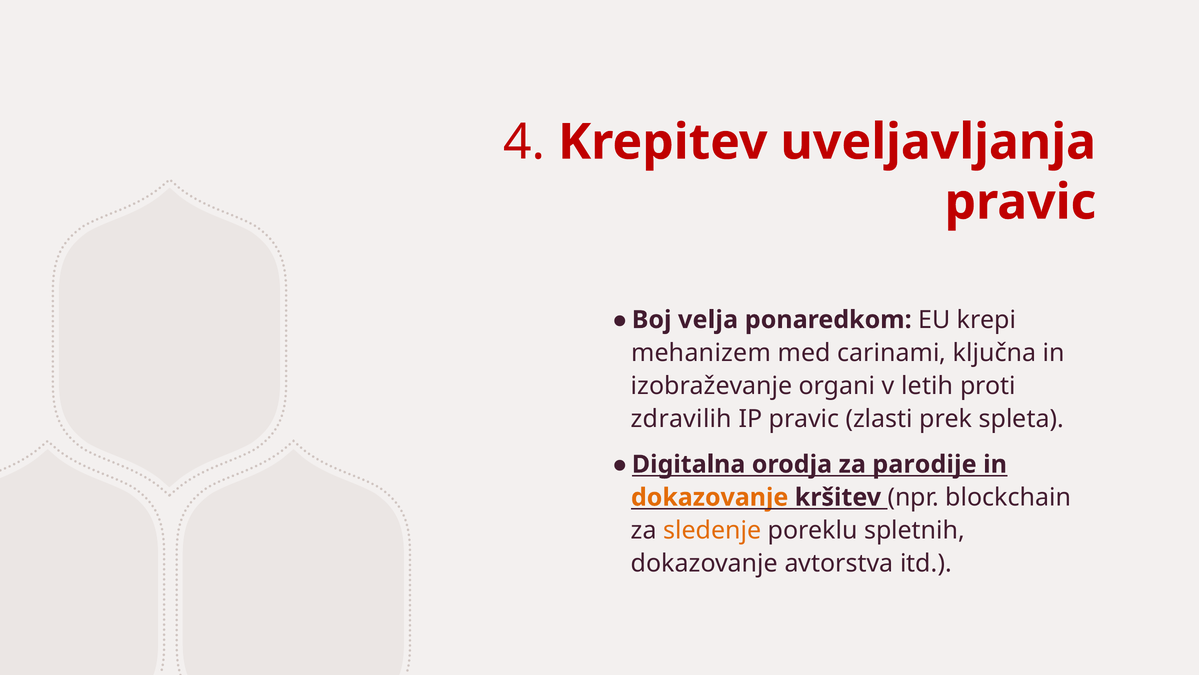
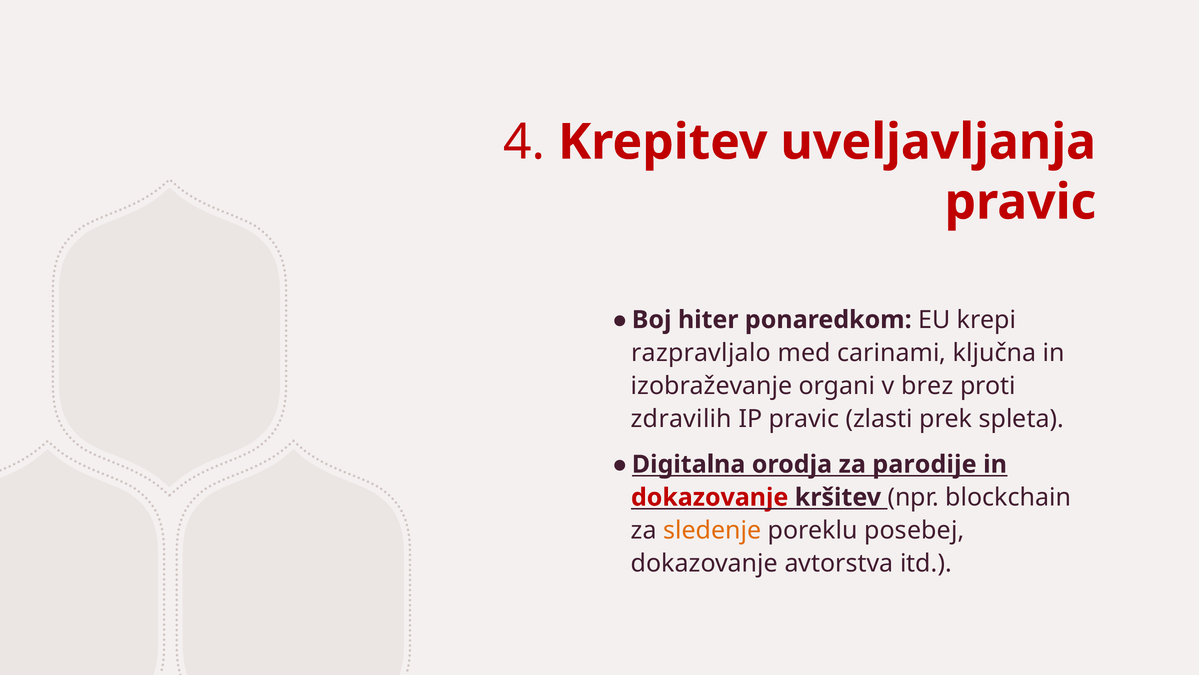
velja: velja -> hiter
mehanizem: mehanizem -> razpravljalo
letih: letih -> brez
dokazovanje at (710, 497) colour: orange -> red
spletnih: spletnih -> posebej
